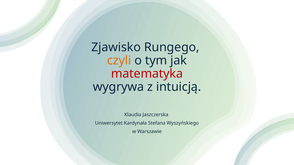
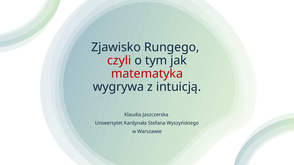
czyli colour: orange -> red
